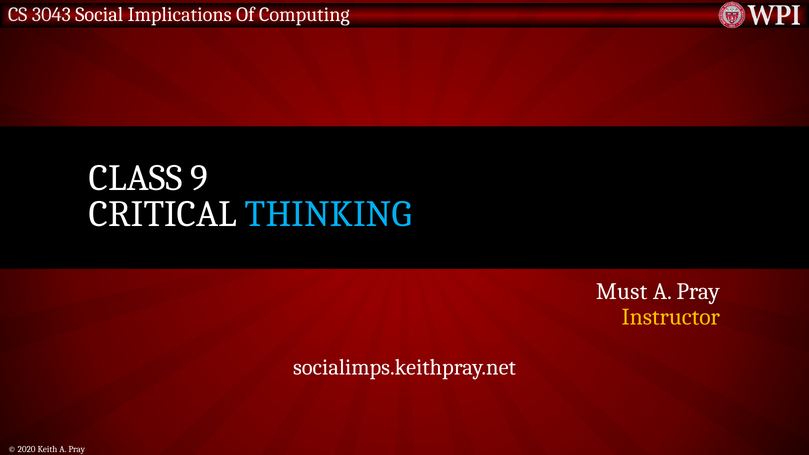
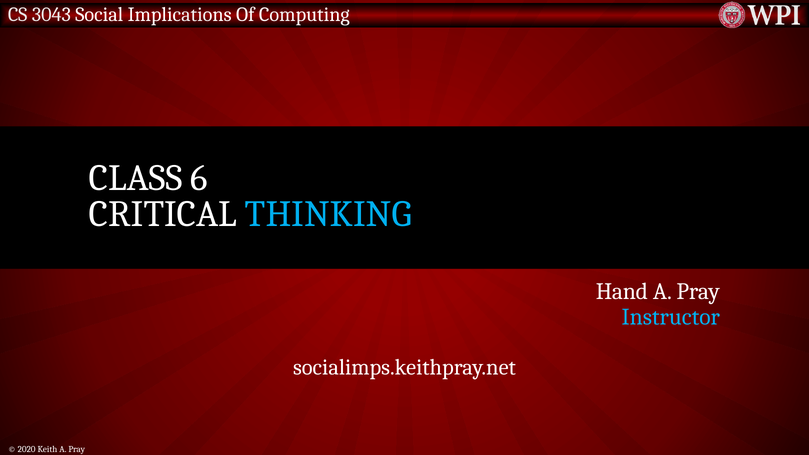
9: 9 -> 6
Must: Must -> Hand
Instructor colour: yellow -> light blue
